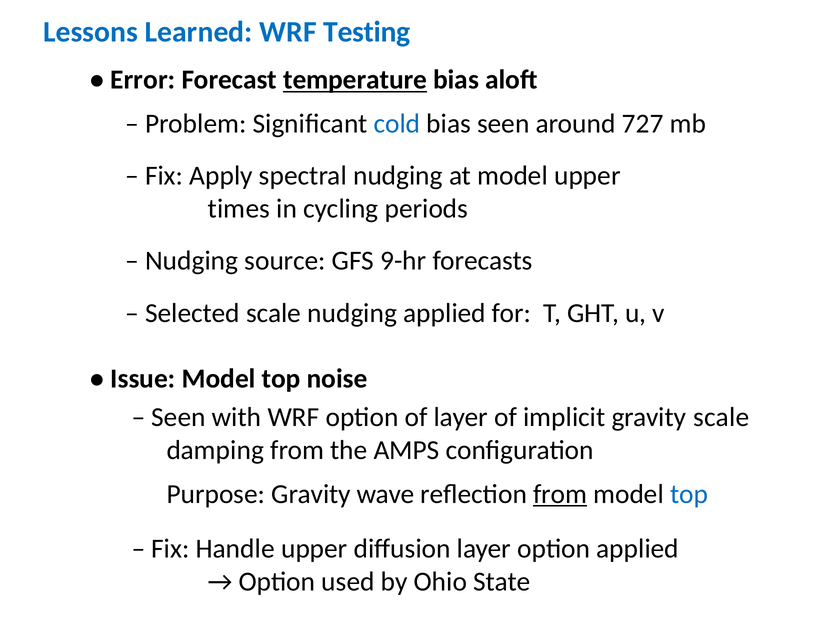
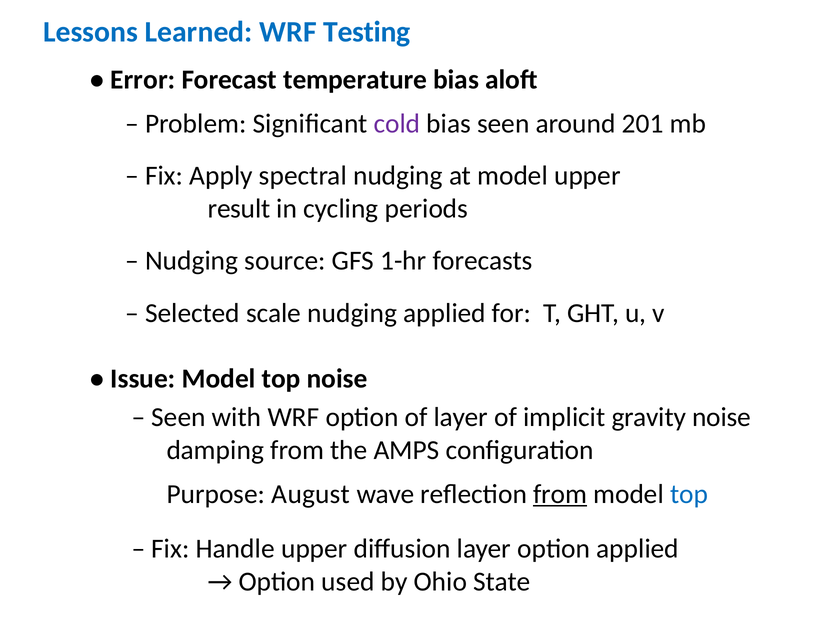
temperature underline: present -> none
cold colour: blue -> purple
727: 727 -> 201
times: times -> result
9-hr: 9-hr -> 1-hr
gravity scale: scale -> noise
Purpose Gravity: Gravity -> August
